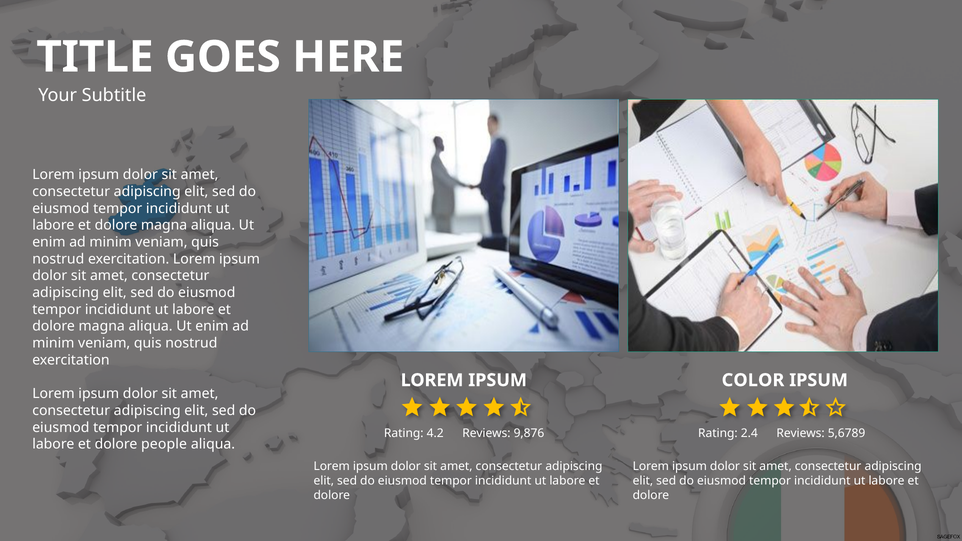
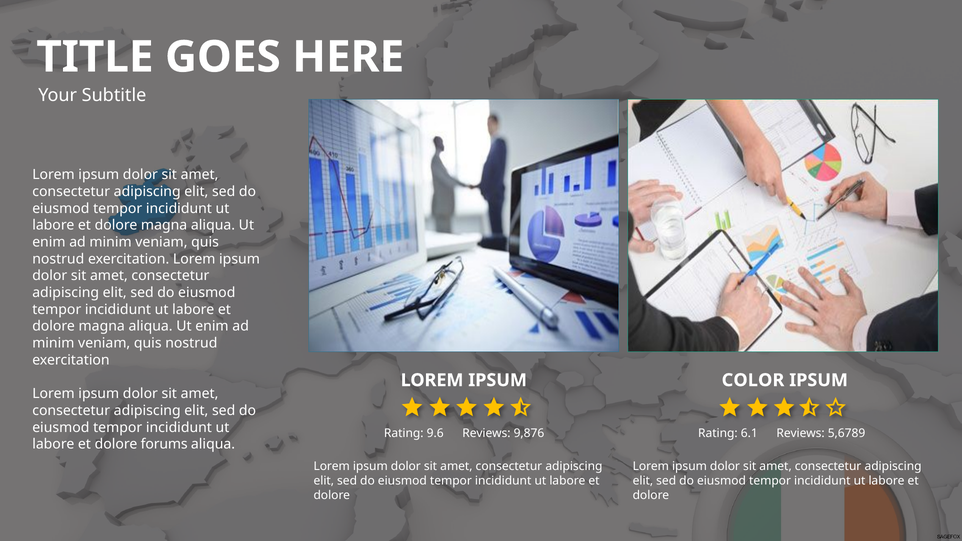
4.2: 4.2 -> 9.6
2.4: 2.4 -> 6.1
people: people -> forums
